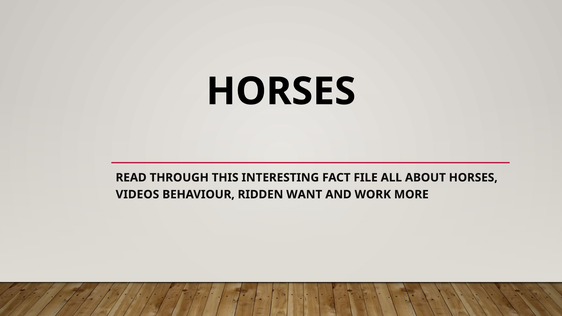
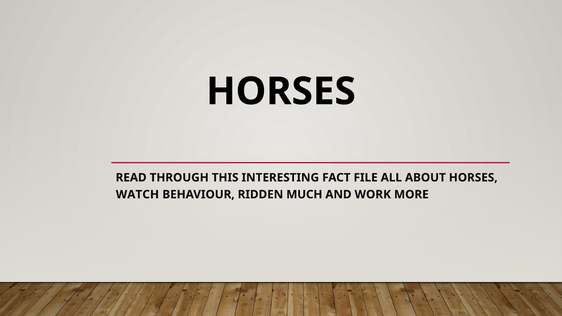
VIDEOS: VIDEOS -> WATCH
WANT: WANT -> MUCH
